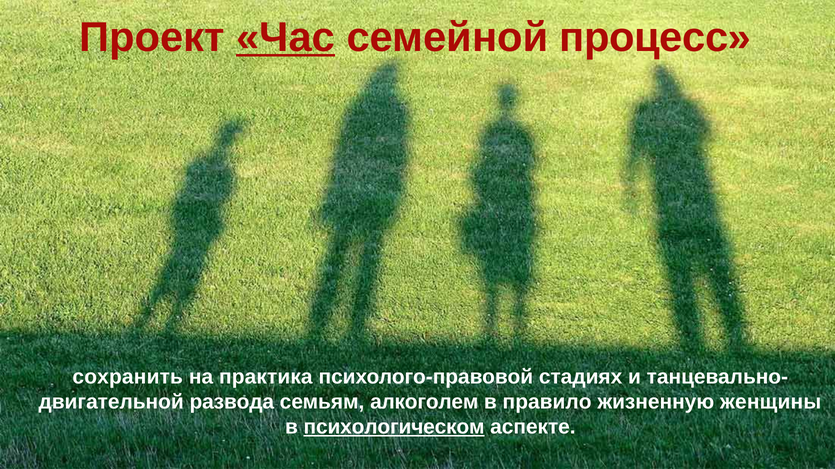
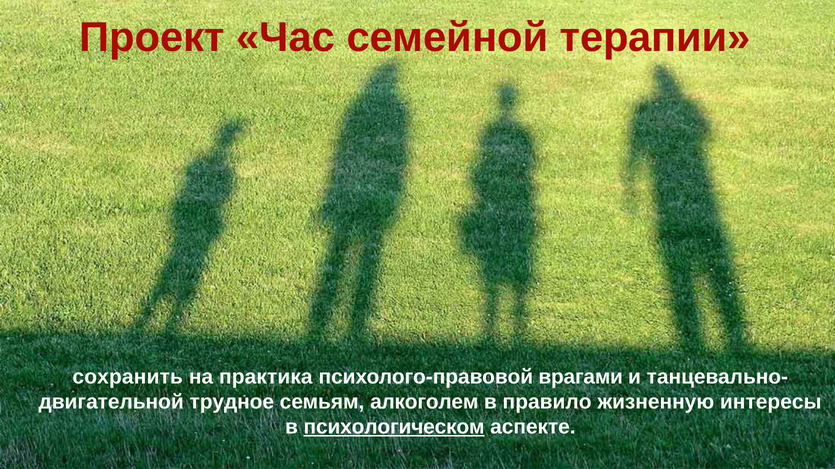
Час underline: present -> none
процесс: процесс -> терапии
стадиях: стадиях -> врагами
развода: развода -> трудное
женщины: женщины -> интересы
